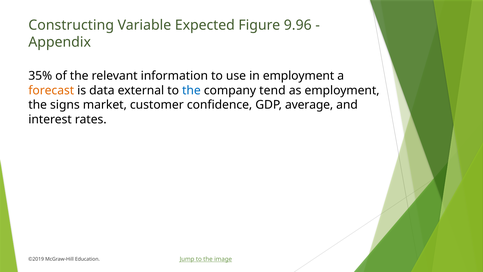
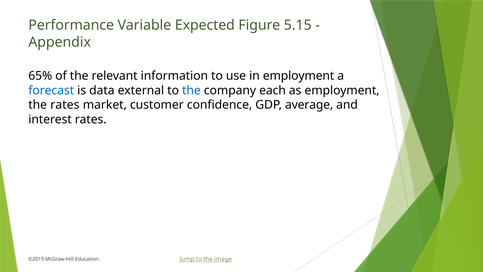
Constructing: Constructing -> Performance
9.96: 9.96 -> 5.15
35%: 35% -> 65%
forecast colour: orange -> blue
tend: tend -> each
the signs: signs -> rates
